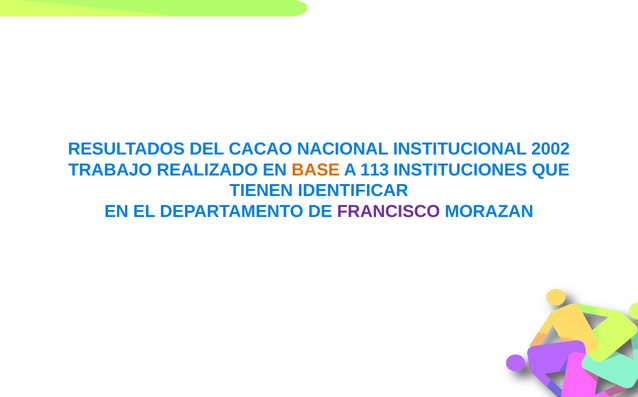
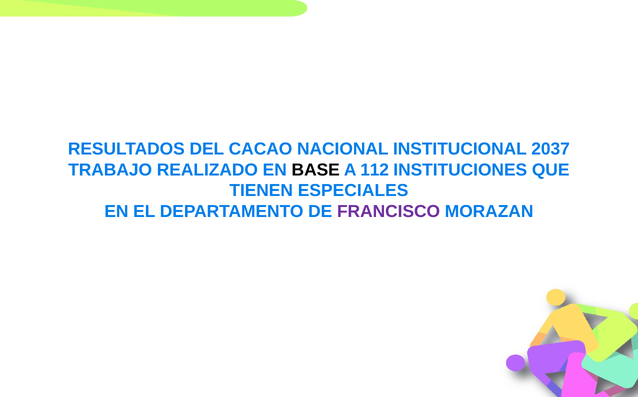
2002: 2002 -> 2037
BASE colour: orange -> black
113: 113 -> 112
IDENTIFICAR: IDENTIFICAR -> ESPECIALES
